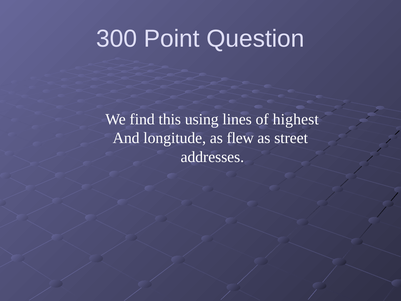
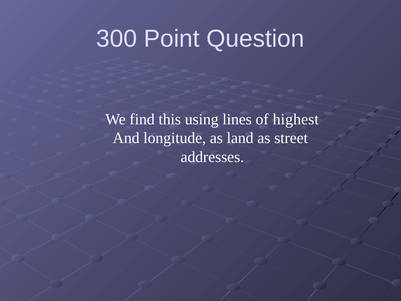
flew: flew -> land
